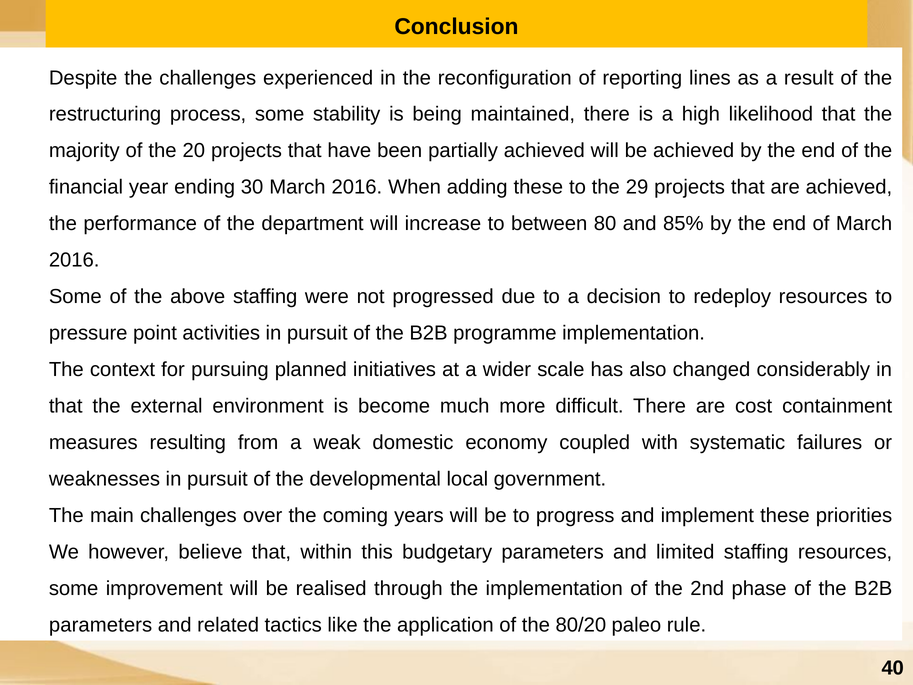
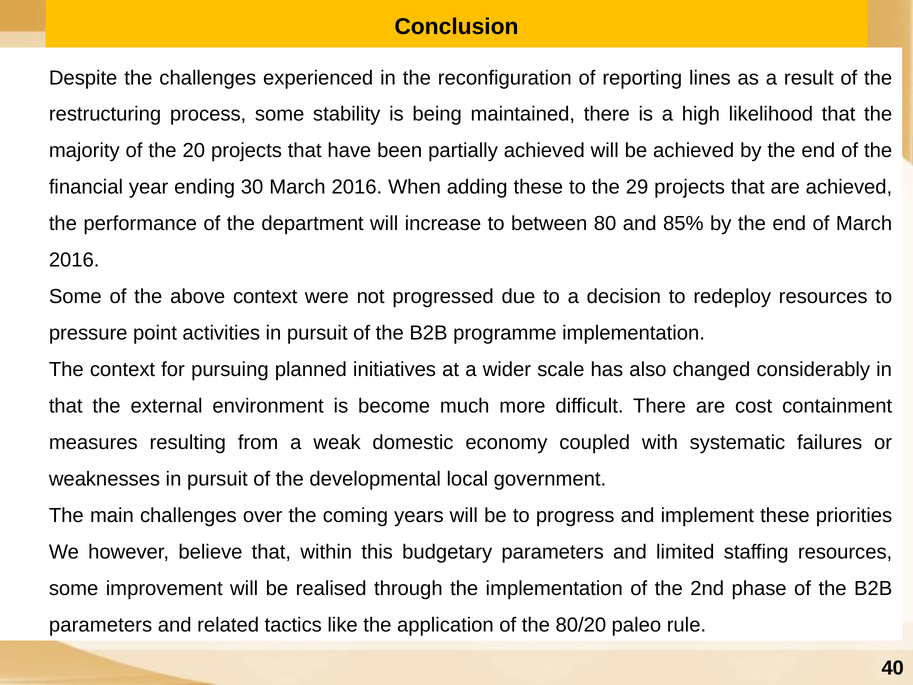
above staffing: staffing -> context
